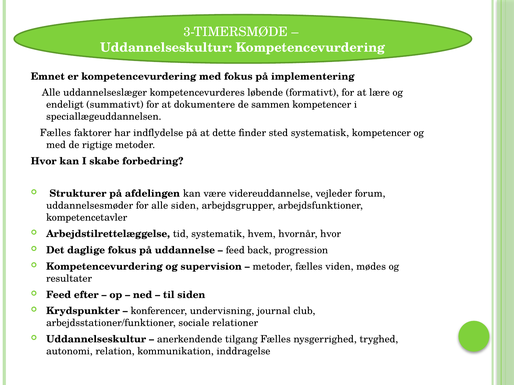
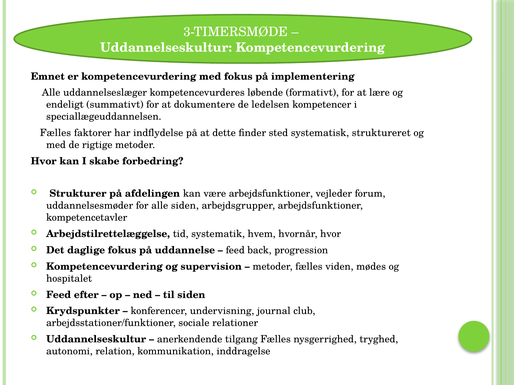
sammen: sammen -> ledelsen
systematisk kompetencer: kompetencer -> struktureret
være videreuddannelse: videreuddannelse -> arbejdsfunktioner
resultater: resultater -> hospitalet
